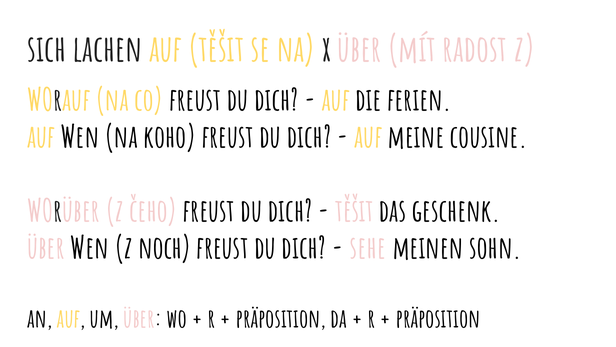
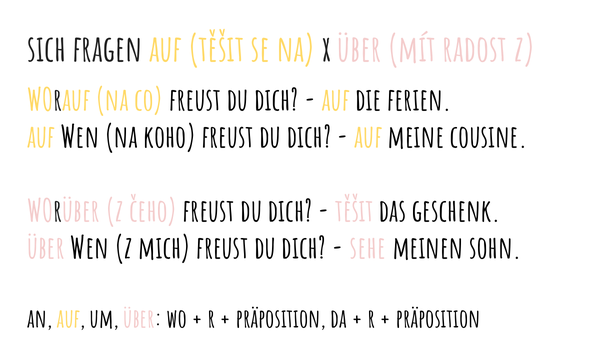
lachen: lachen -> fragen
noch: noch -> mich
